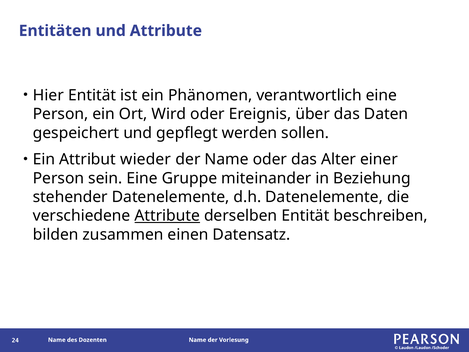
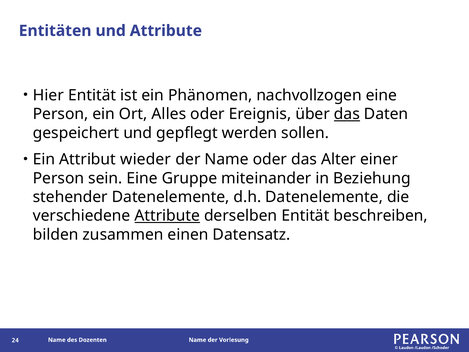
verantwortlich: verantwortlich -> nachvollzogen
Wird: Wird -> Alles
das at (347, 114) underline: none -> present
